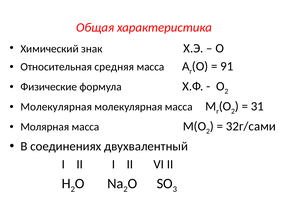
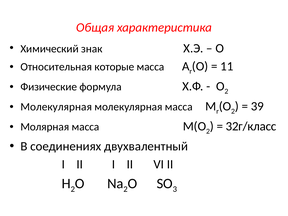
средняя: средняя -> которые
91: 91 -> 11
31: 31 -> 39
32г/сами: 32г/сами -> 32г/класс
